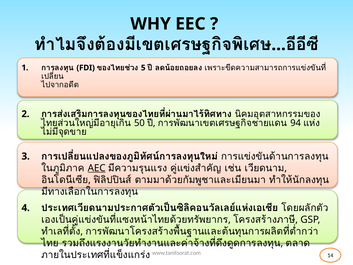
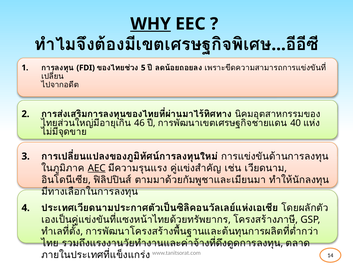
WHY underline: none -> present
50: 50 -> 46
94: 94 -> 40
